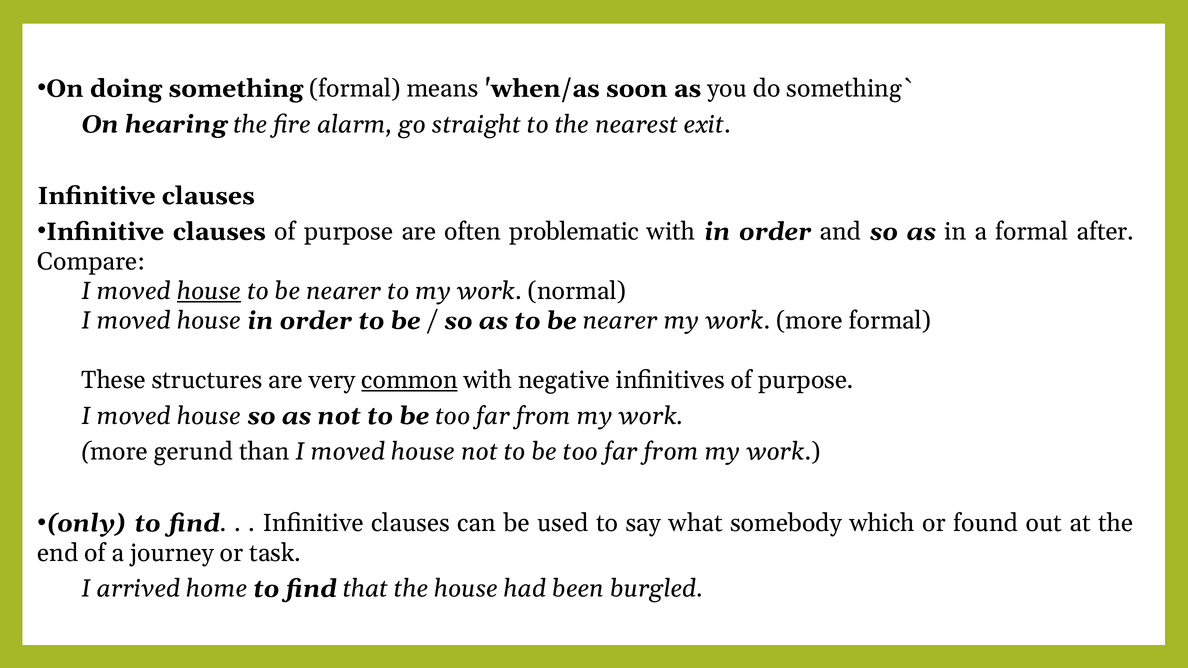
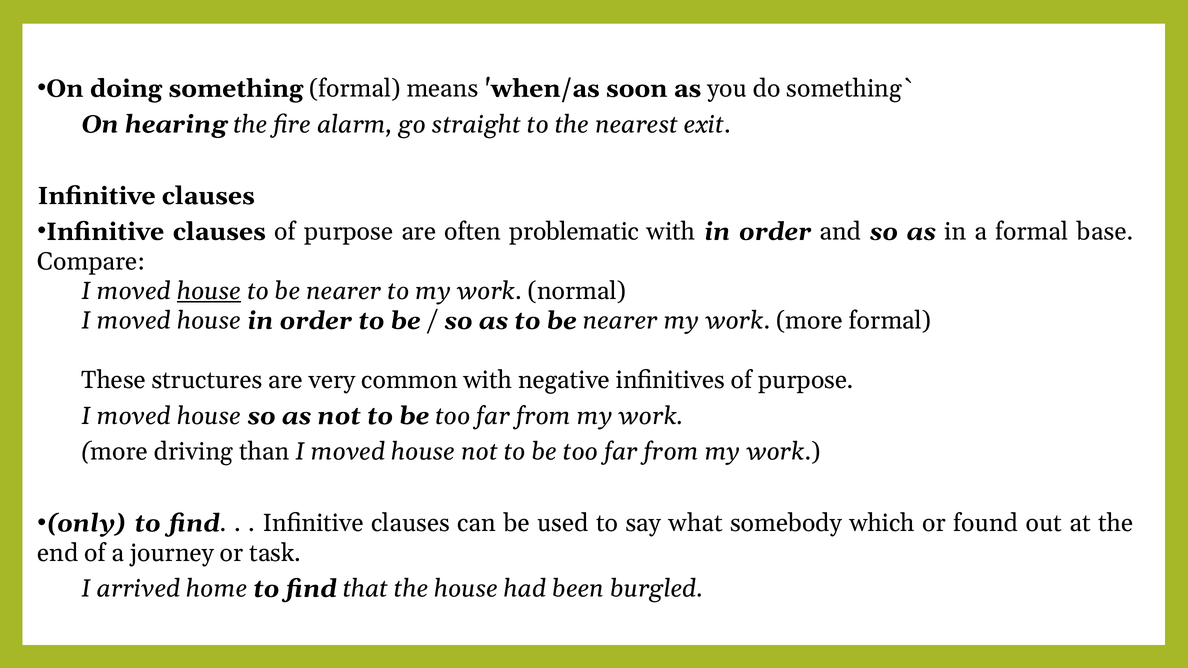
after: after -> base
common underline: present -> none
gerund: gerund -> driving
